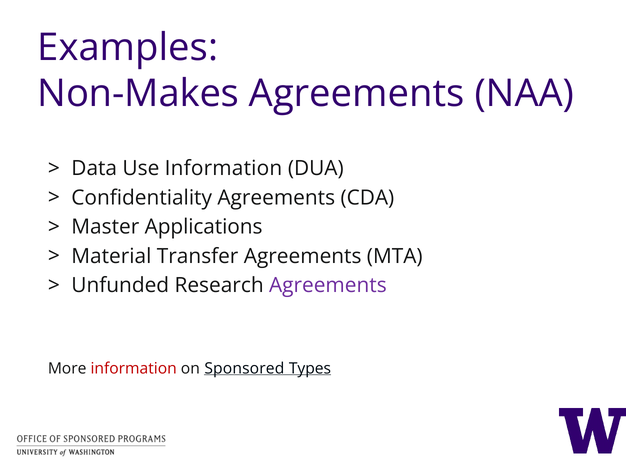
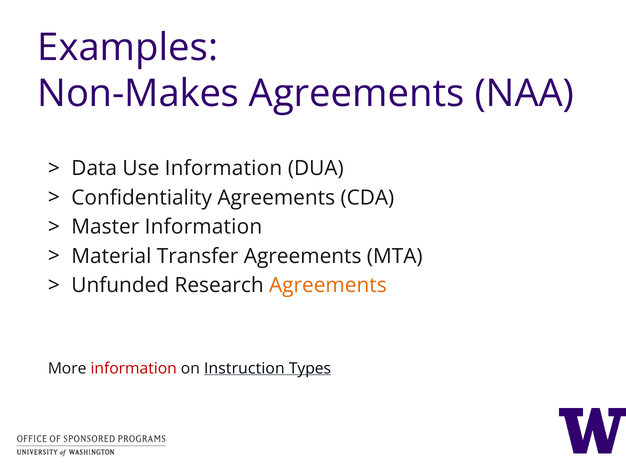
Master Applications: Applications -> Information
Agreements at (328, 285) colour: purple -> orange
Sponsored: Sponsored -> Instruction
